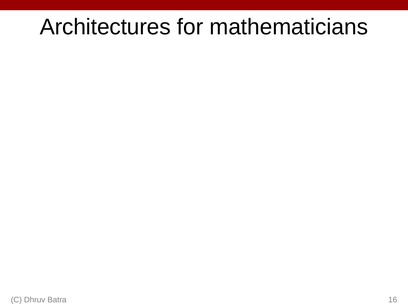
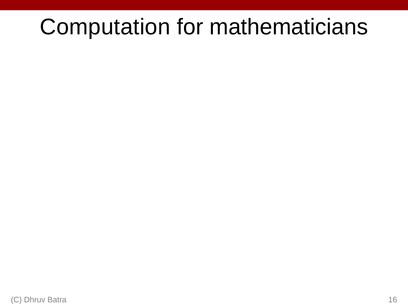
Architectures: Architectures -> Computation
